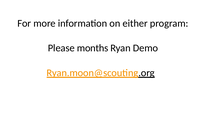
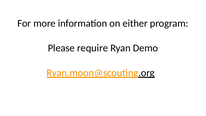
months: months -> require
